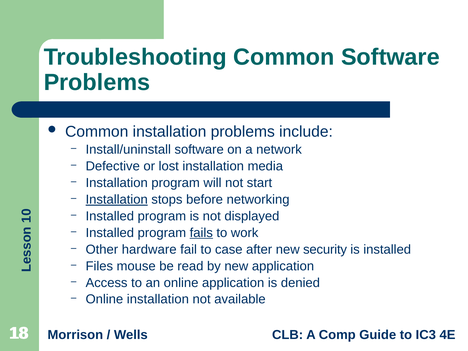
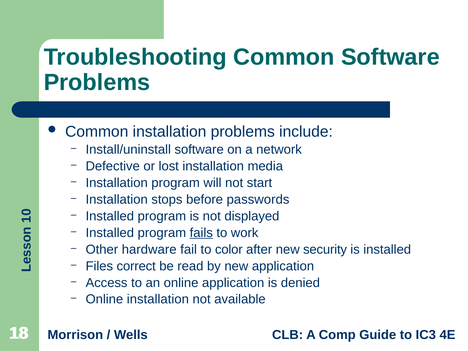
Installation at (117, 200) underline: present -> none
networking: networking -> passwords
case: case -> color
mouse: mouse -> correct
